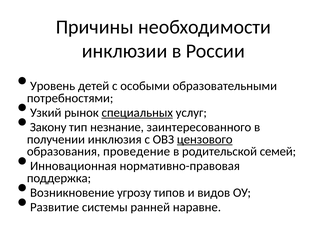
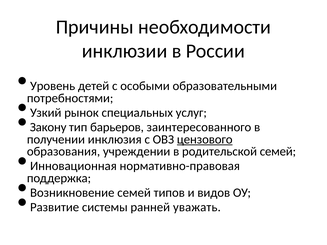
специальных underline: present -> none
незнание: незнание -> барьеров
проведение: проведение -> учреждении
Возникновение угрозу: угрозу -> семей
наравне: наравне -> уважать
